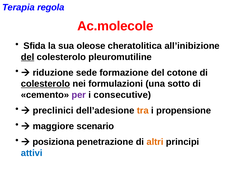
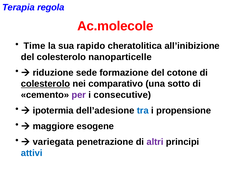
Sfida: Sfida -> Time
oleose: oleose -> rapido
del at (28, 57) underline: present -> none
pleuromutiline: pleuromutiline -> nanoparticelle
formulazioni: formulazioni -> comparativo
preclinici: preclinici -> ipotermia
tra colour: orange -> blue
scenario: scenario -> esogene
posiziona: posiziona -> variegata
altri colour: orange -> purple
